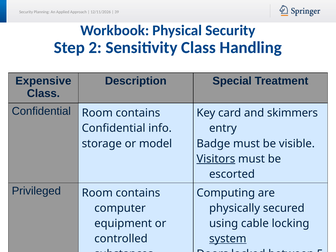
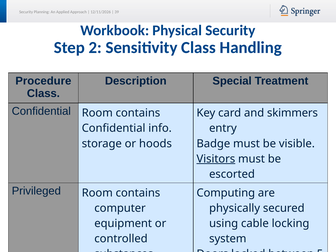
Expensive: Expensive -> Procedure
model: model -> hoods
system underline: present -> none
